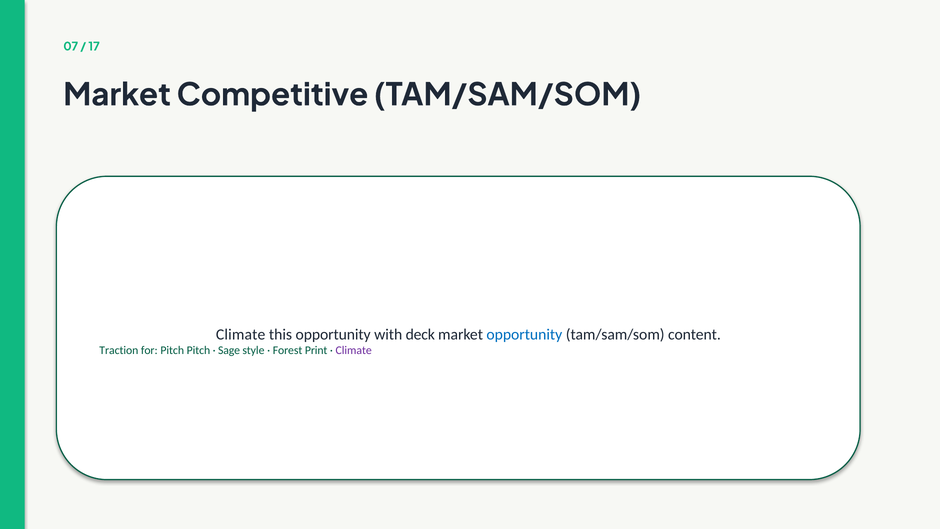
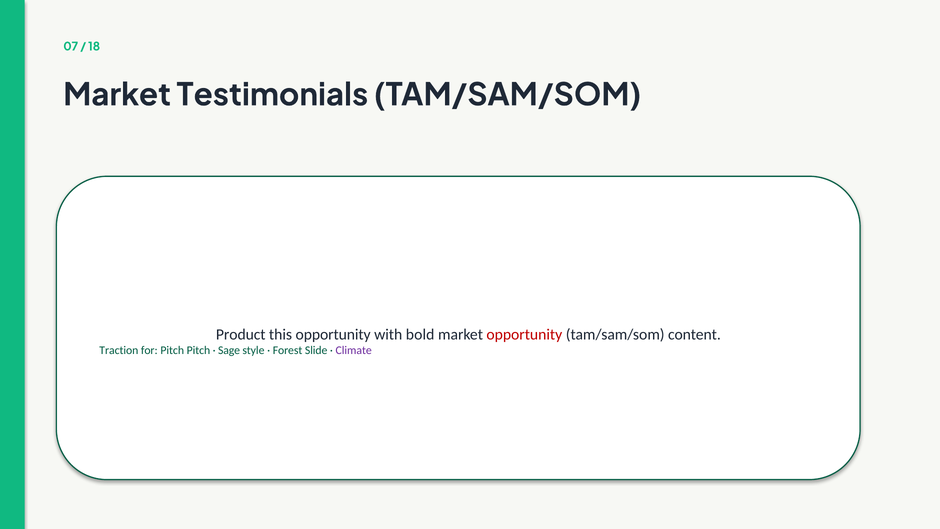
17: 17 -> 18
Competitive: Competitive -> Testimonials
Climate at (241, 334): Climate -> Product
deck: deck -> bold
opportunity at (524, 334) colour: blue -> red
Print: Print -> Slide
